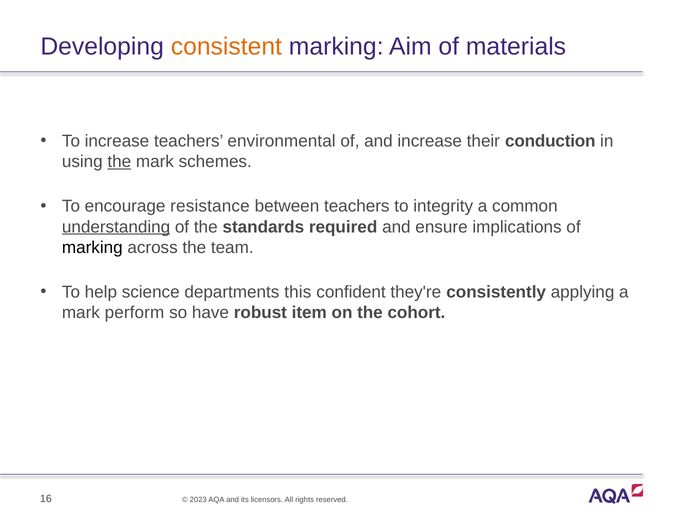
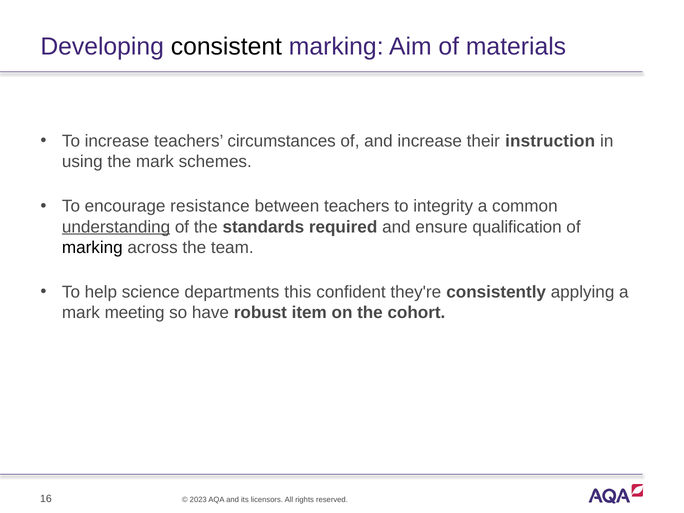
consistent colour: orange -> black
environmental: environmental -> circumstances
conduction: conduction -> instruction
the at (119, 162) underline: present -> none
implications: implications -> qualification
perform: perform -> meeting
